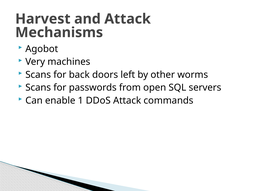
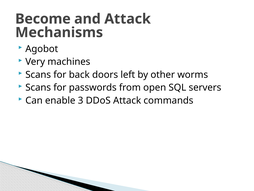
Harvest: Harvest -> Become
1: 1 -> 3
